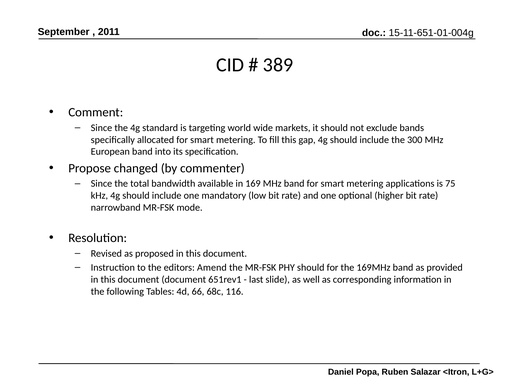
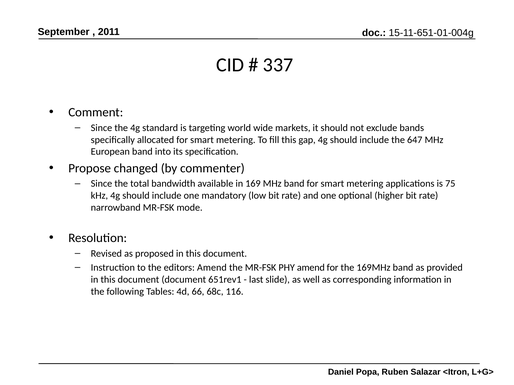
389: 389 -> 337
300: 300 -> 647
PHY should: should -> amend
